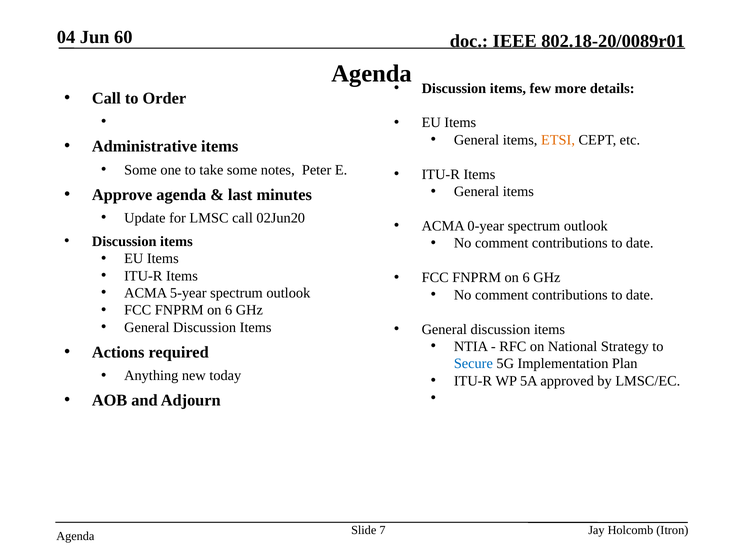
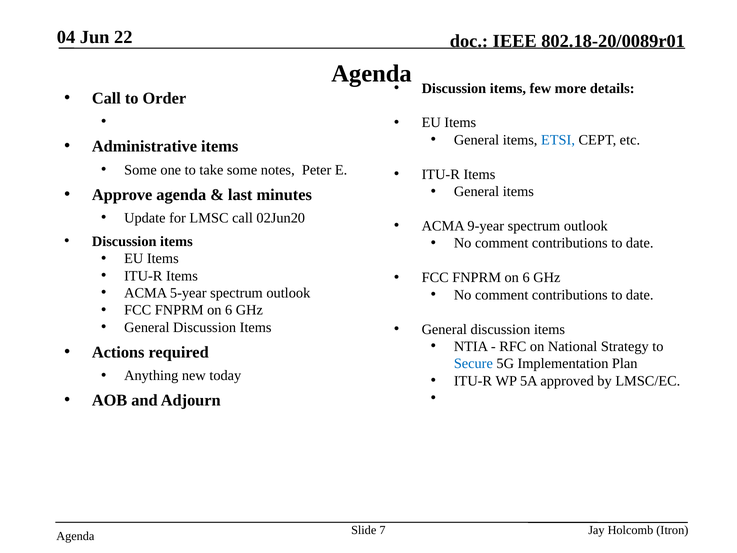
60: 60 -> 22
ETSI colour: orange -> blue
0-year: 0-year -> 9-year
